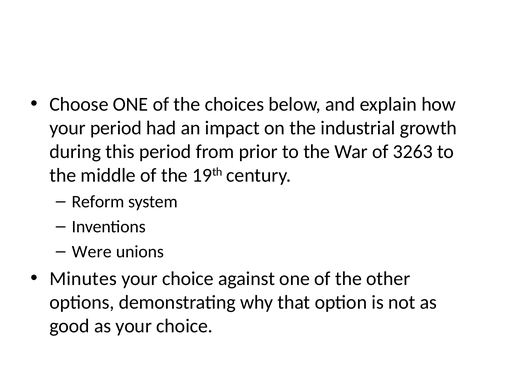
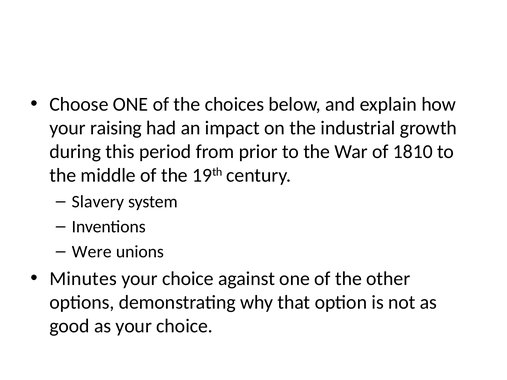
your period: period -> raising
3263: 3263 -> 1810
Reform: Reform -> Slavery
